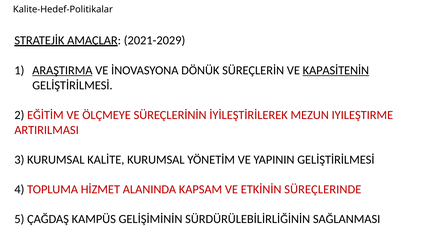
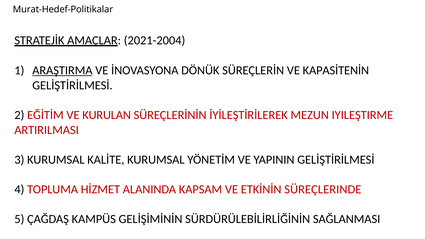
Kalite-Hedef-Politikalar: Kalite-Hedef-Politikalar -> Murat-Hedef-Politikalar
2021-2029: 2021-2029 -> 2021-2004
KAPASİTENİN underline: present -> none
ÖLÇMEYE: ÖLÇMEYE -> KURULAN
